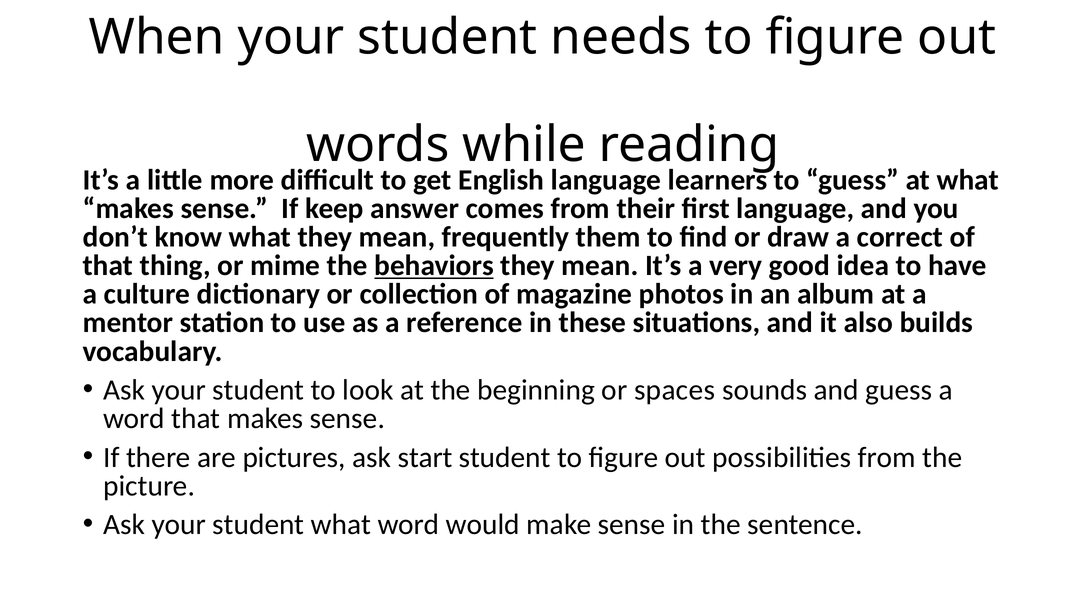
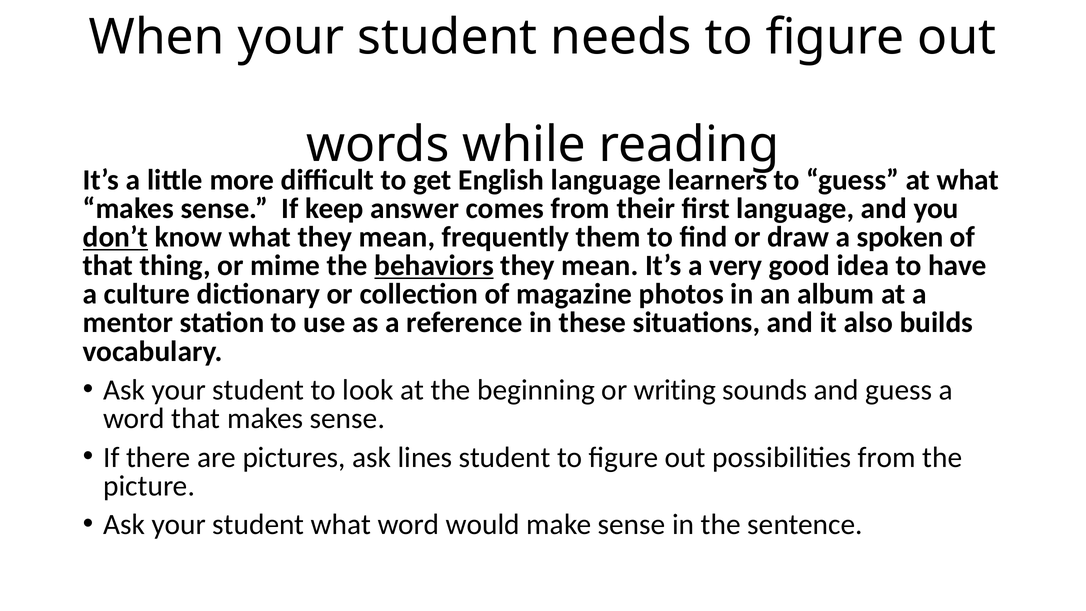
don’t underline: none -> present
correct: correct -> spoken
spaces: spaces -> writing
start: start -> lines
